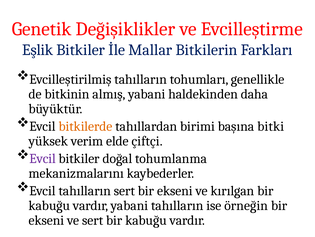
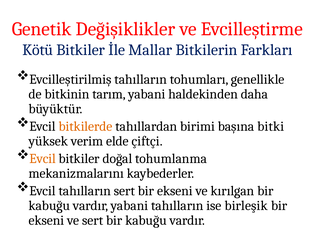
Eşlik: Eşlik -> Kötü
almış: almış -> tarım
Evcil at (42, 158) colour: purple -> orange
örneğin: örneğin -> birleşik
